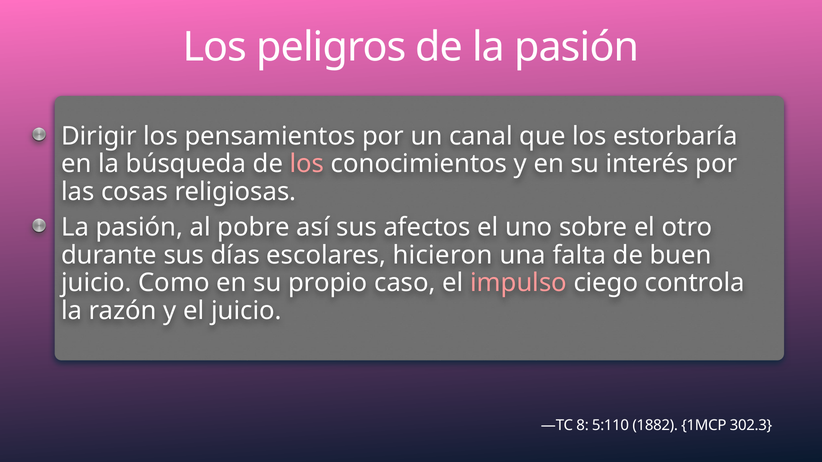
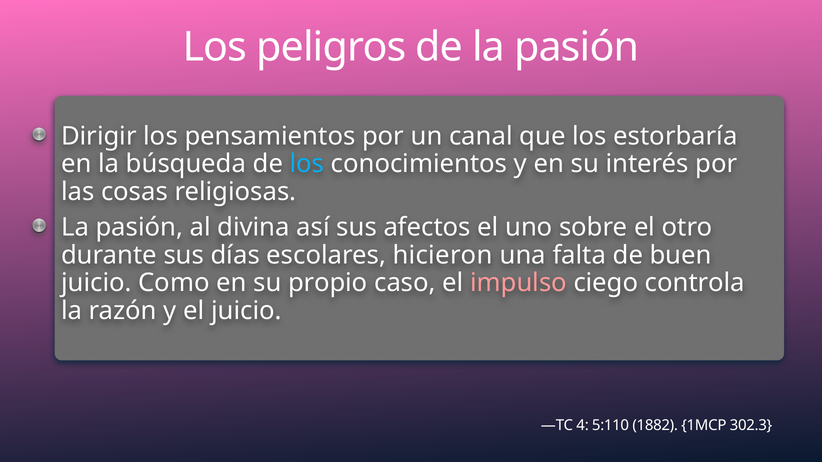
los at (307, 164) colour: pink -> light blue
pobre: pobre -> divina
8: 8 -> 4
